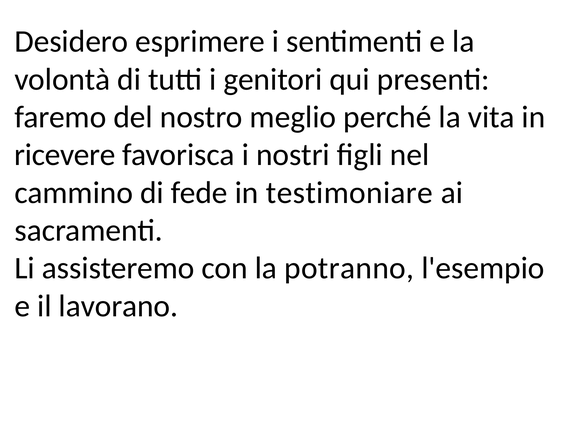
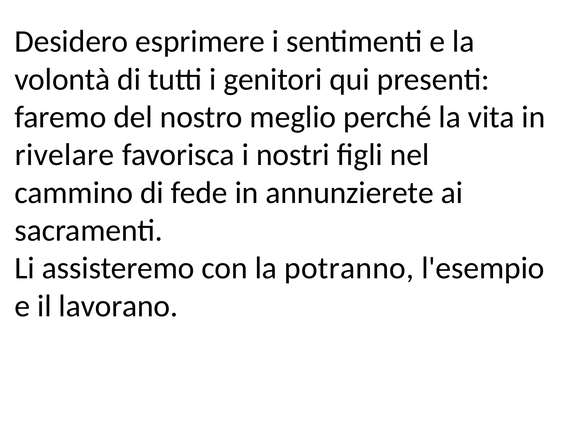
ricevere: ricevere -> rivelare
testimoniare: testimoniare -> annunzierete
